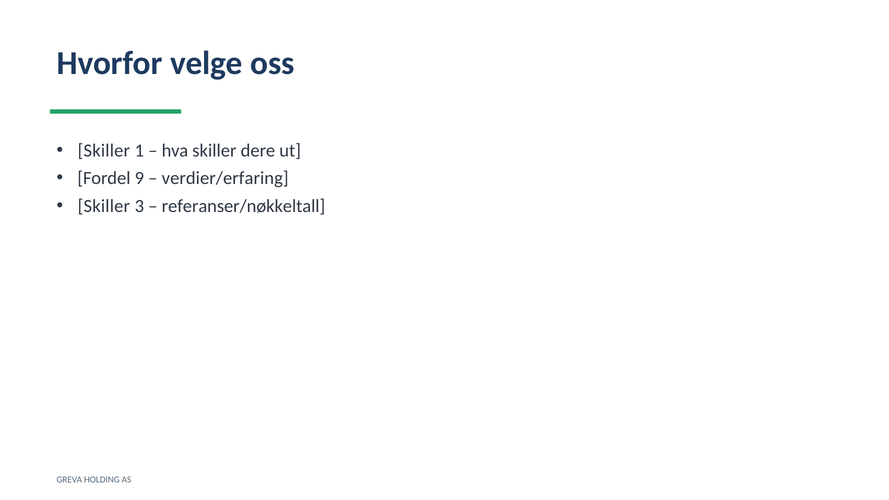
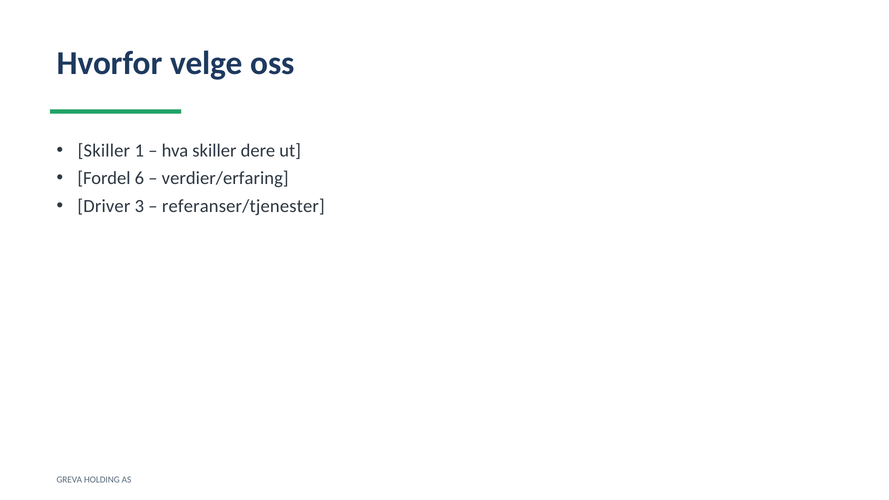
9: 9 -> 6
Skiller at (104, 206): Skiller -> Driver
referanser/nøkkeltall: referanser/nøkkeltall -> referanser/tjenester
